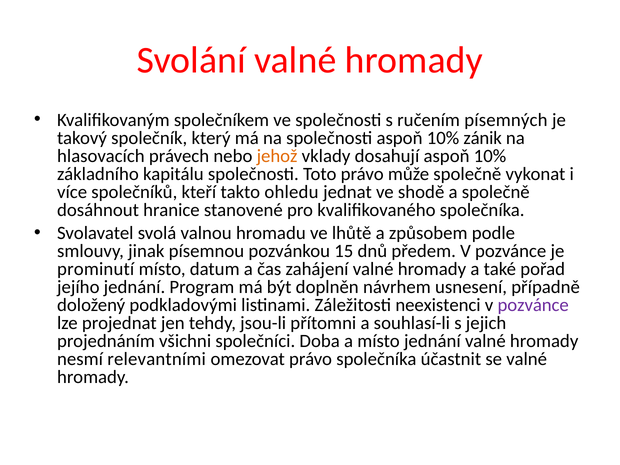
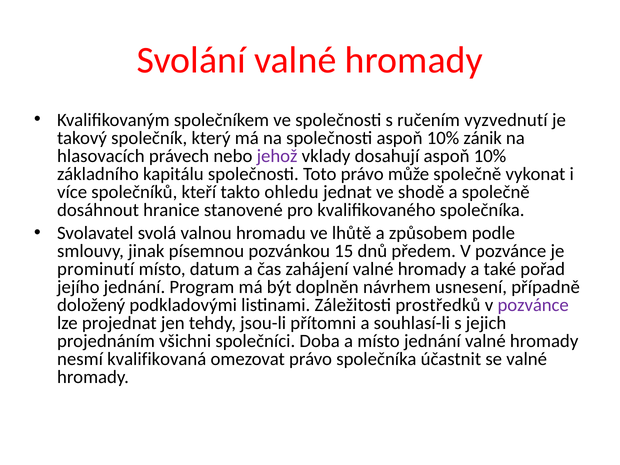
písemných: písemných -> vyzvednutí
jehož colour: orange -> purple
neexistenci: neexistenci -> prostředků
relevantními: relevantními -> kvalifikovaná
